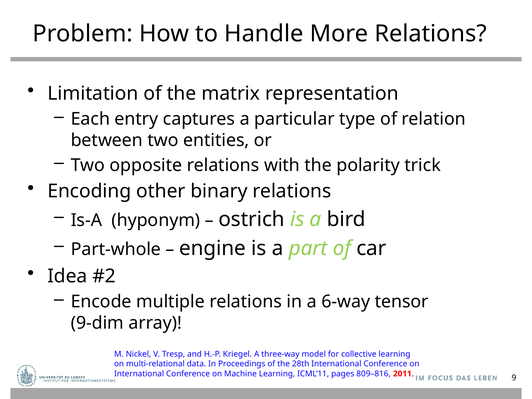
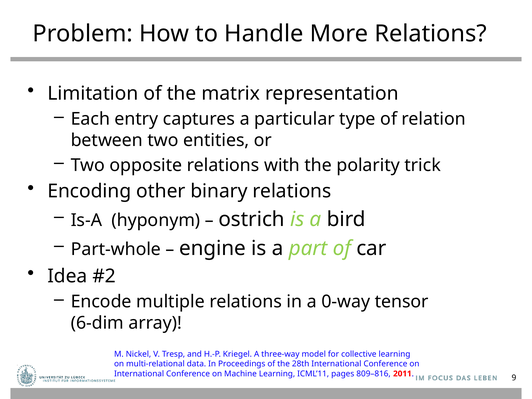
6-way: 6-way -> 0-way
9-dim: 9-dim -> 6-dim
